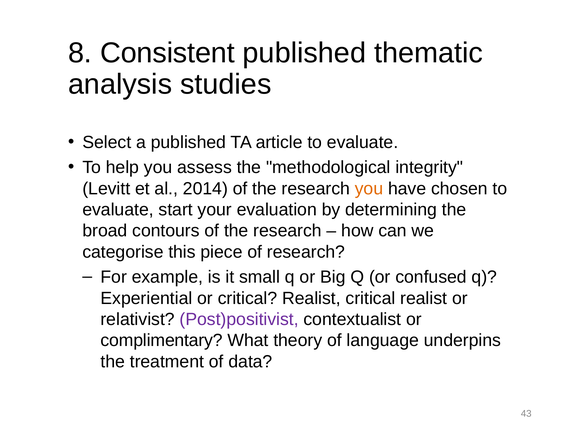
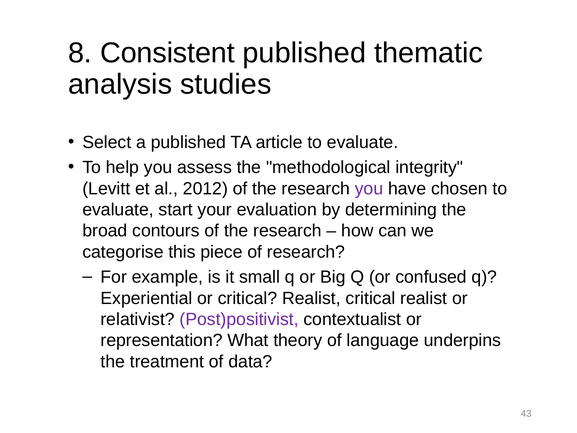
2014: 2014 -> 2012
you at (369, 188) colour: orange -> purple
complimentary: complimentary -> representation
